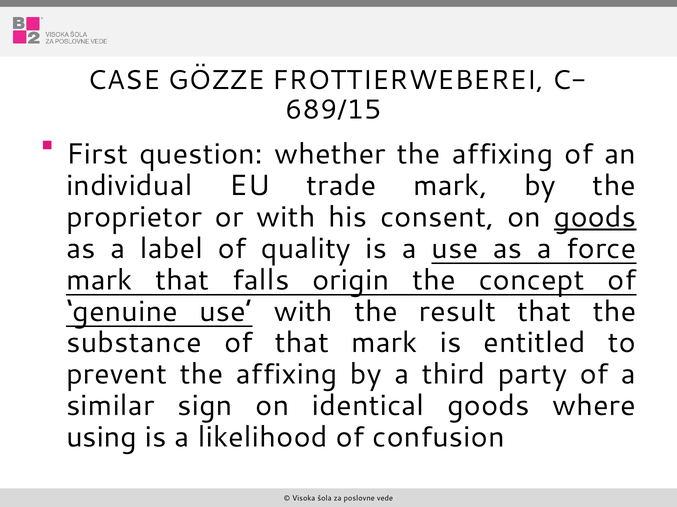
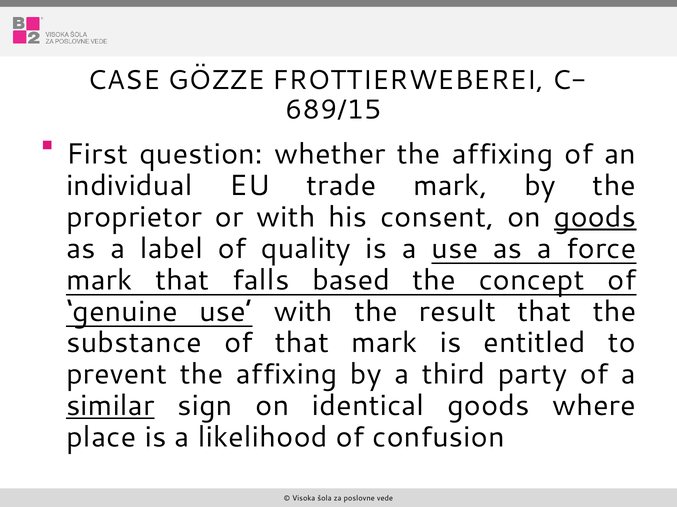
origin: origin -> based
similar underline: none -> present
using: using -> place
